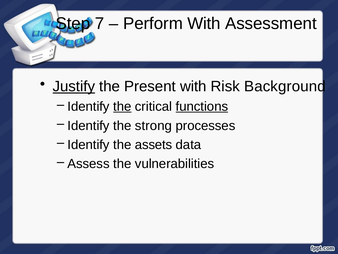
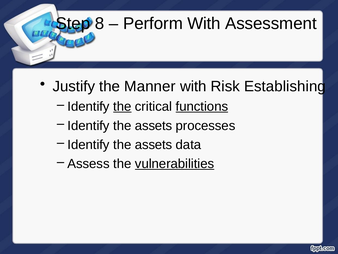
7: 7 -> 8
Justify underline: present -> none
Present: Present -> Manner
Background: Background -> Establishing
strong at (153, 125): strong -> assets
vulnerabilities underline: none -> present
